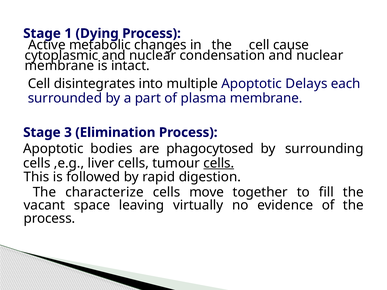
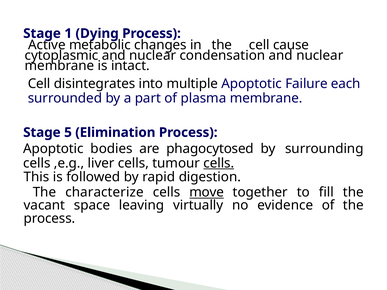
Delays: Delays -> Failure
3: 3 -> 5
move underline: none -> present
